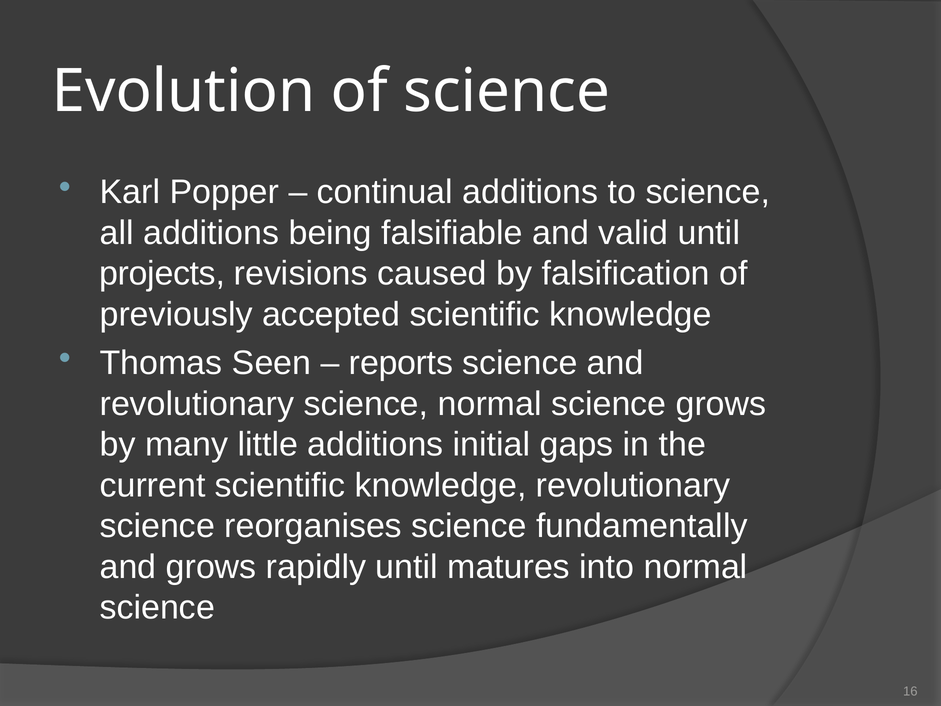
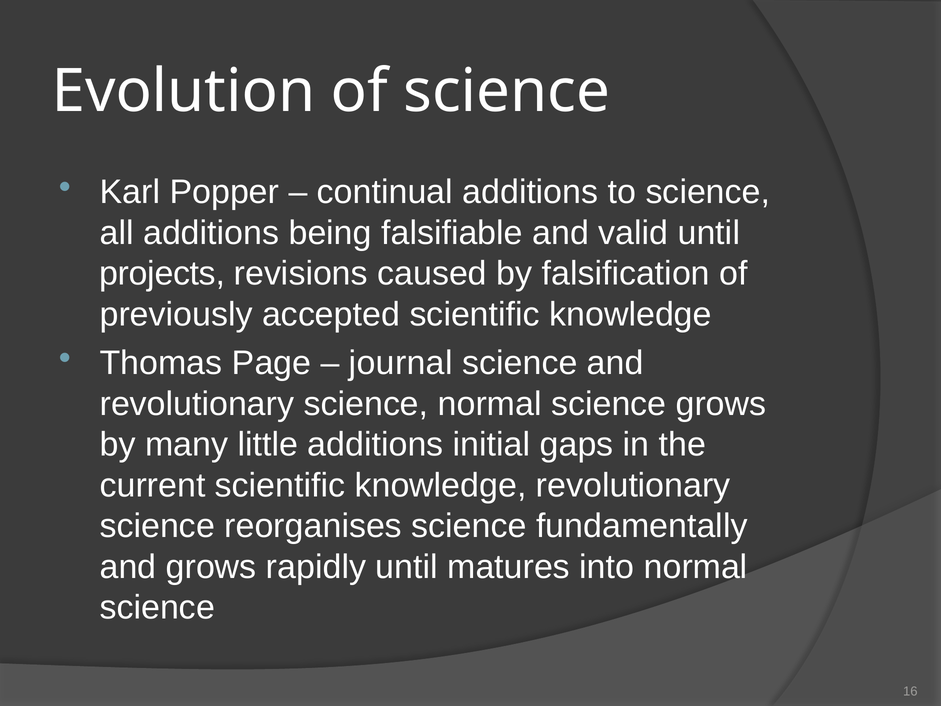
Seen: Seen -> Page
reports: reports -> journal
